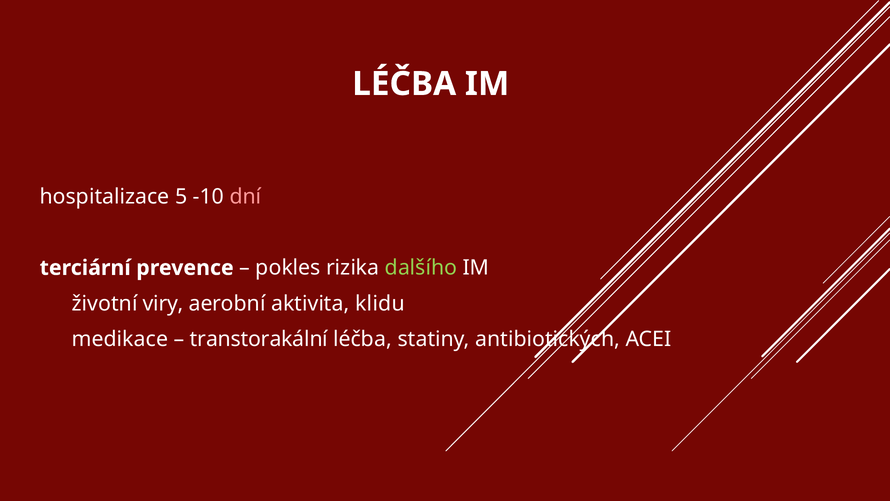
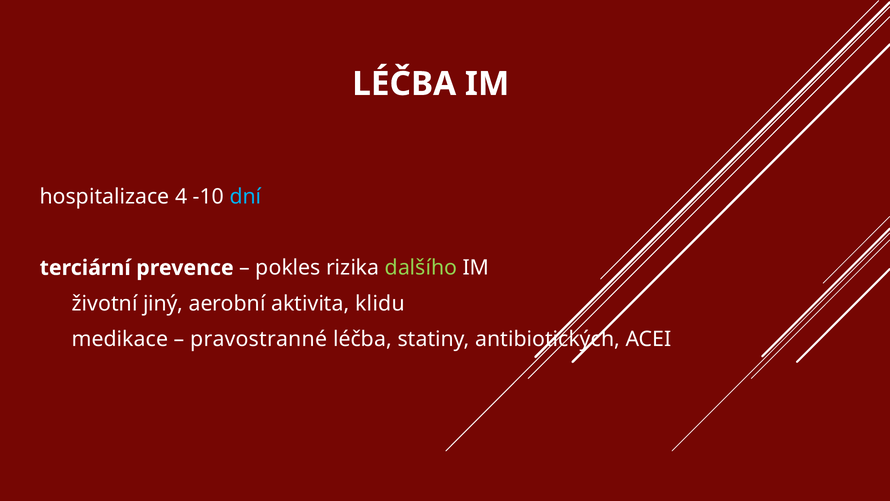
5: 5 -> 4
dní colour: pink -> light blue
viry: viry -> jiný
transtorakální: transtorakální -> pravostranné
